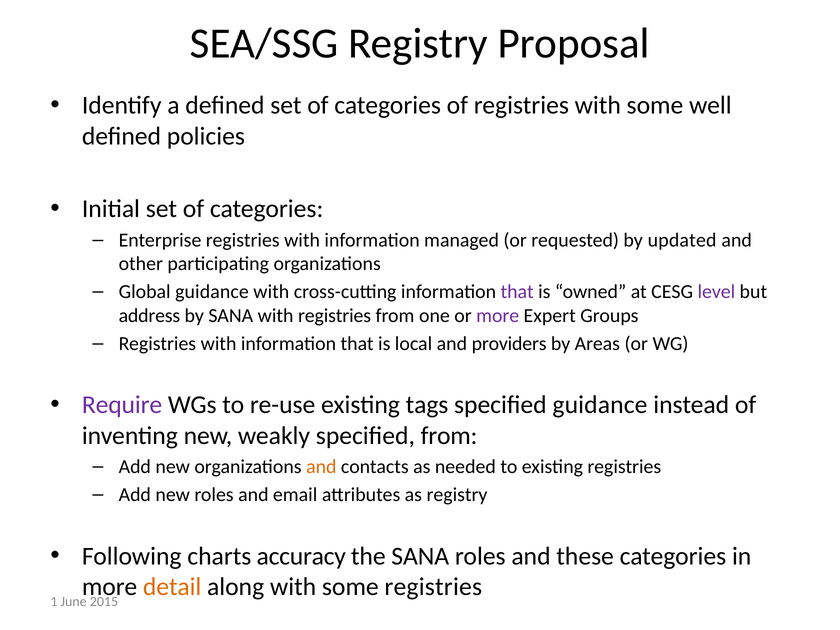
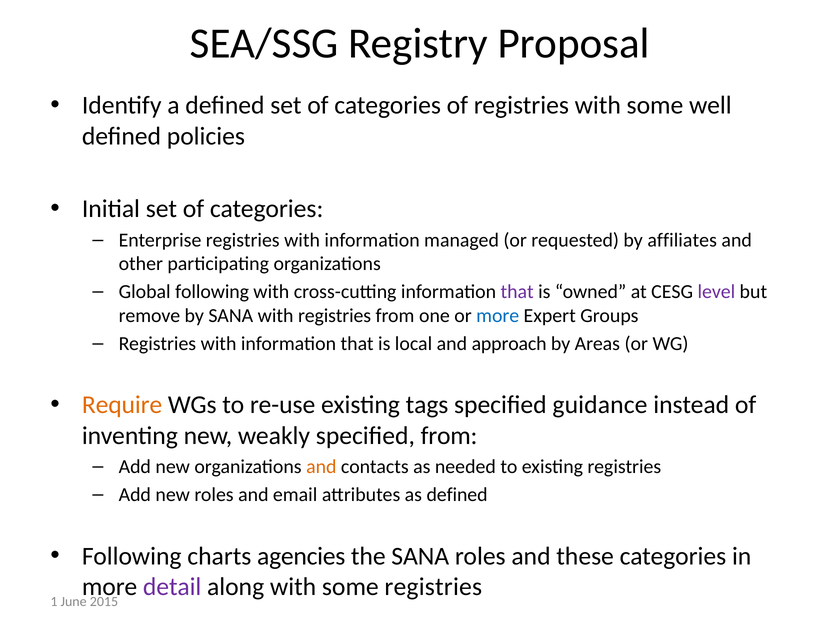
updated: updated -> affiliates
Global guidance: guidance -> following
address: address -> remove
more at (498, 316) colour: purple -> blue
providers: providers -> approach
Require colour: purple -> orange
as registry: registry -> defined
accuracy: accuracy -> agencies
detail colour: orange -> purple
